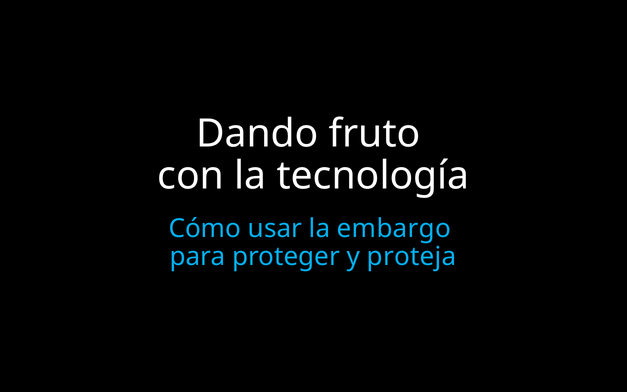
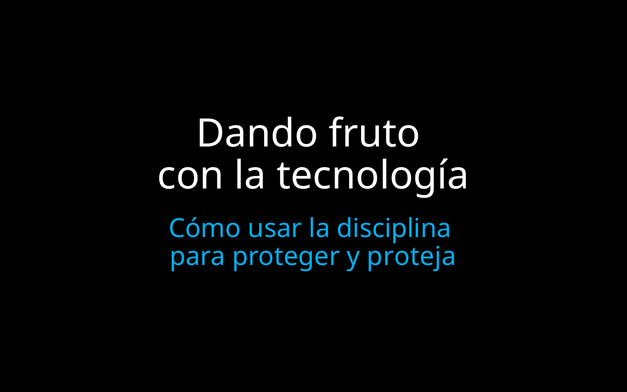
embargo: embargo -> disciplina
